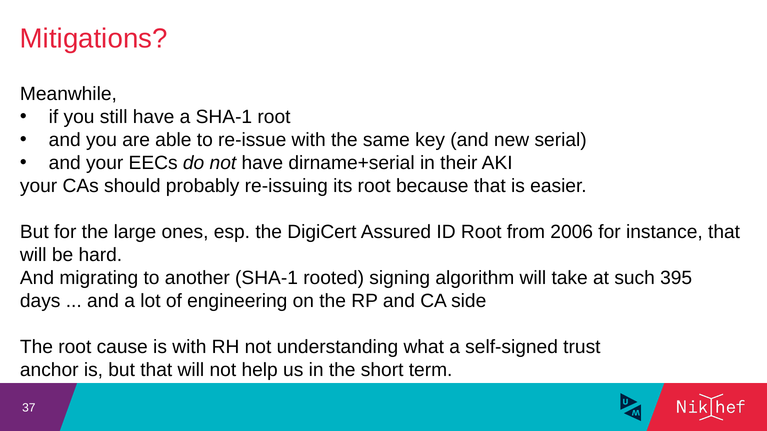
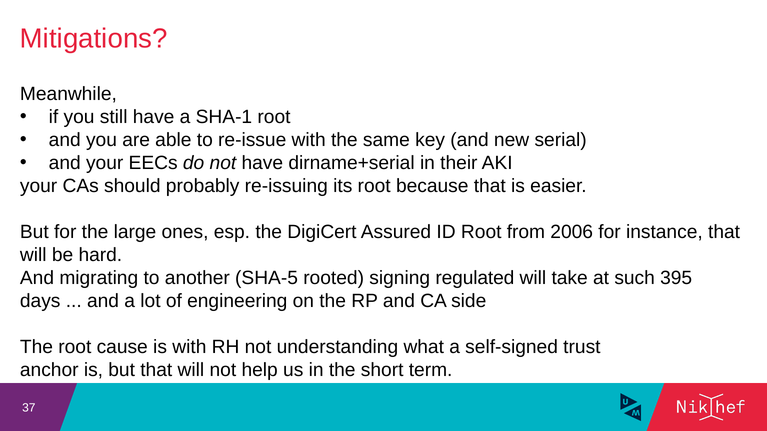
another SHA-1: SHA-1 -> SHA-5
algorithm: algorithm -> regulated
